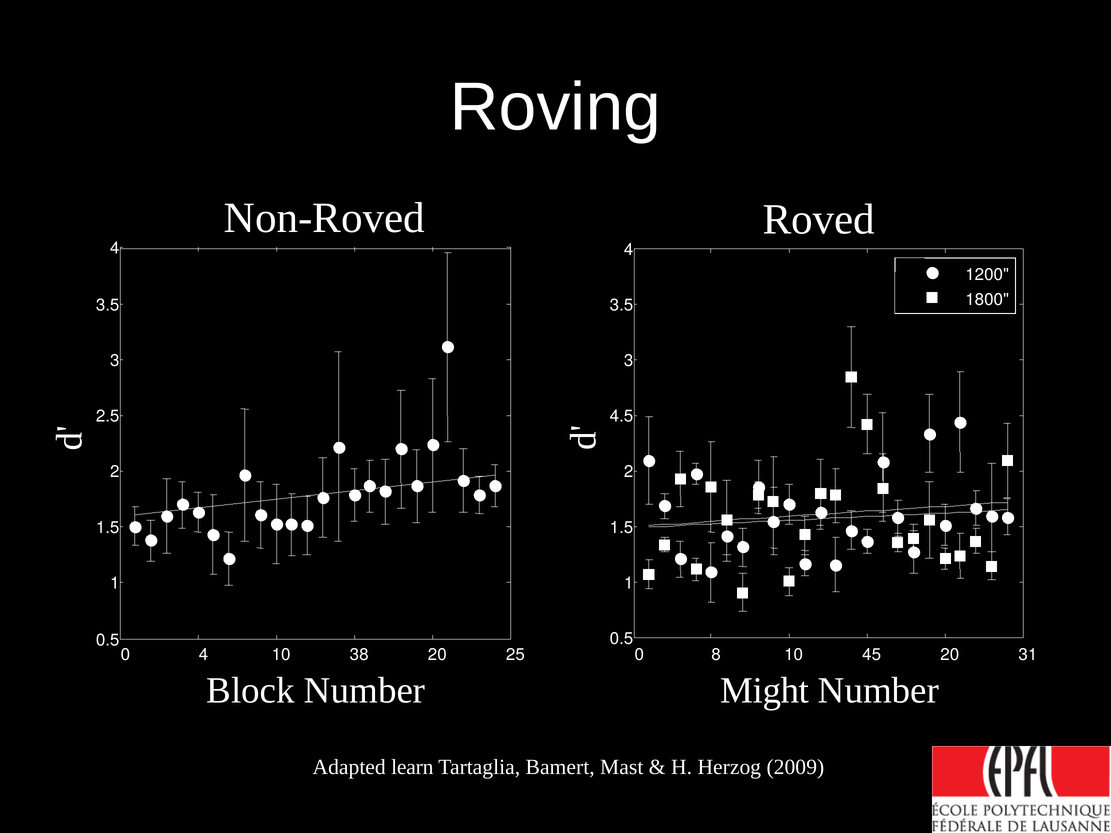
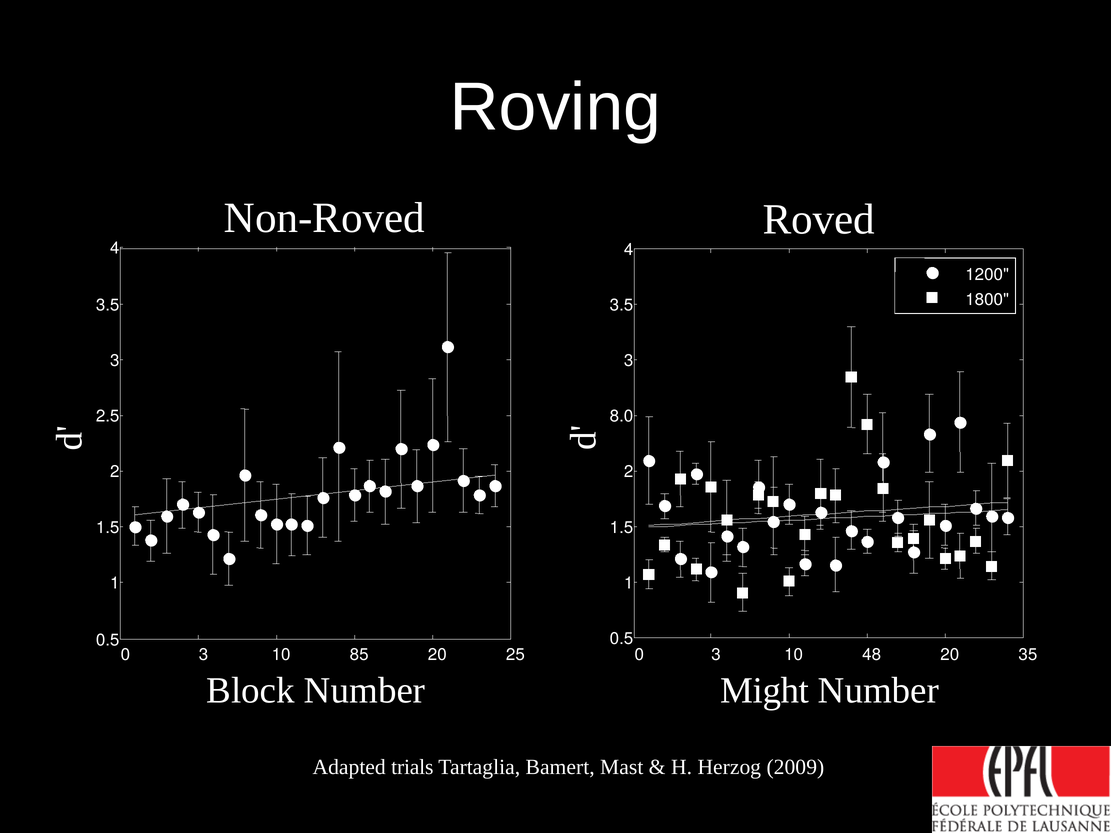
4.5: 4.5 -> 8.0
4 at (204, 655): 4 -> 3
38: 38 -> 85
8 at (716, 655): 8 -> 3
45: 45 -> 48
31: 31 -> 35
learn: learn -> trials
